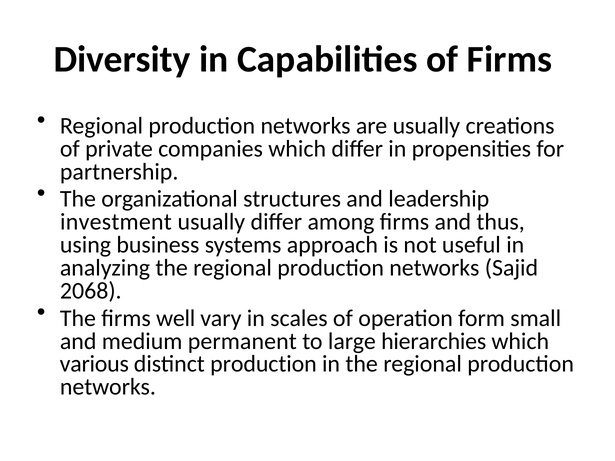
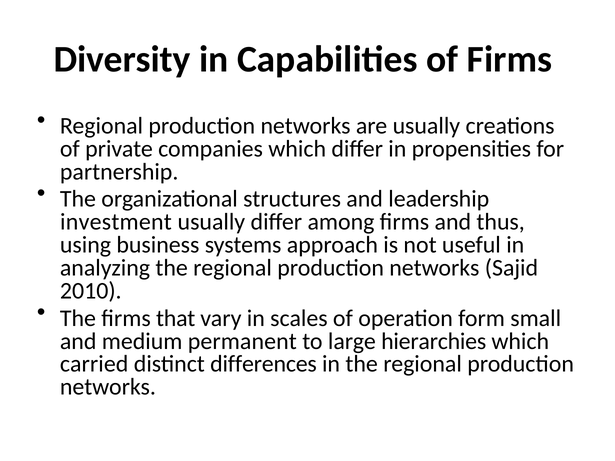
2068: 2068 -> 2010
well: well -> that
various: various -> carried
distinct production: production -> differences
